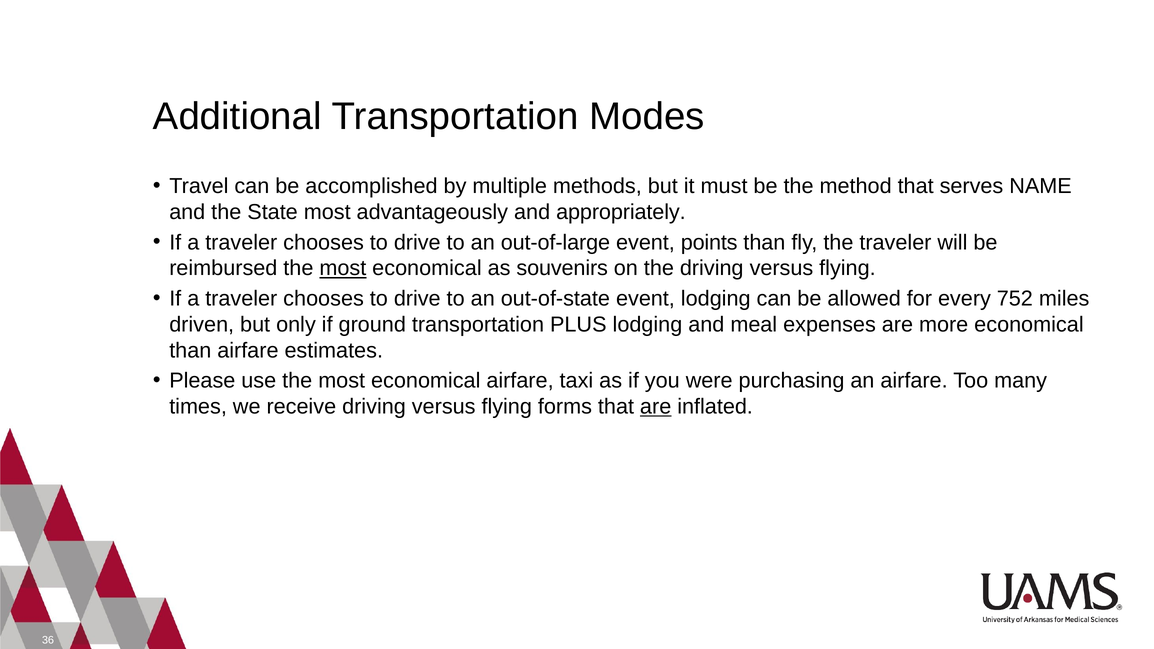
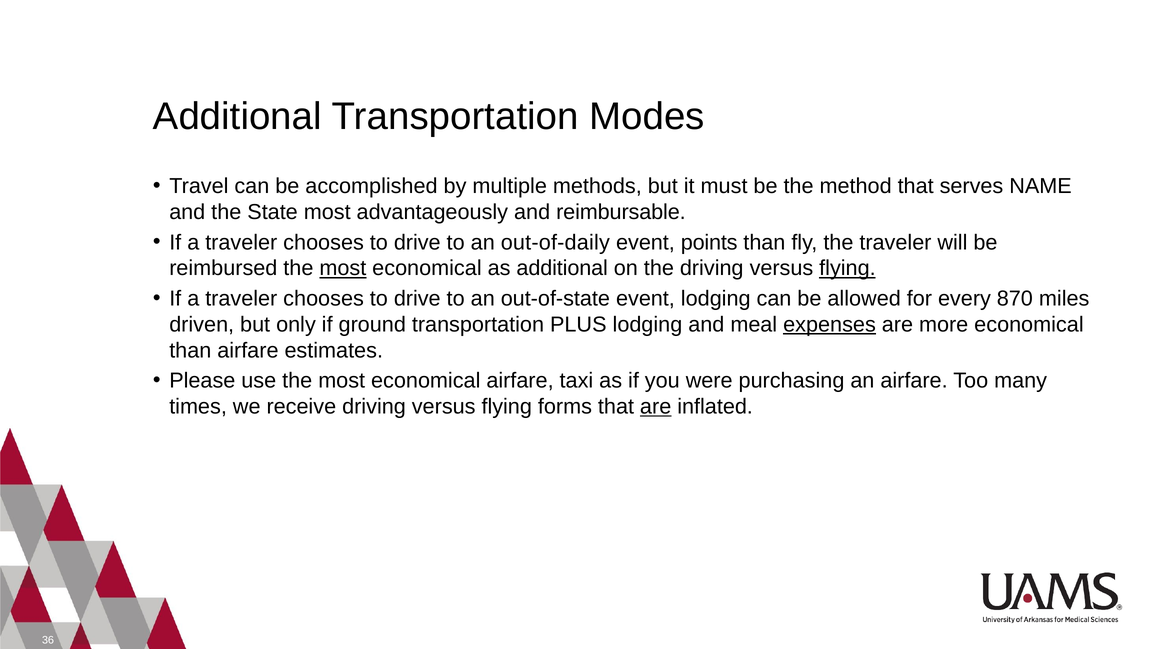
appropriately: appropriately -> reimbursable
out-of-large: out-of-large -> out-of-daily
as souvenirs: souvenirs -> additional
flying at (847, 268) underline: none -> present
752: 752 -> 870
expenses underline: none -> present
